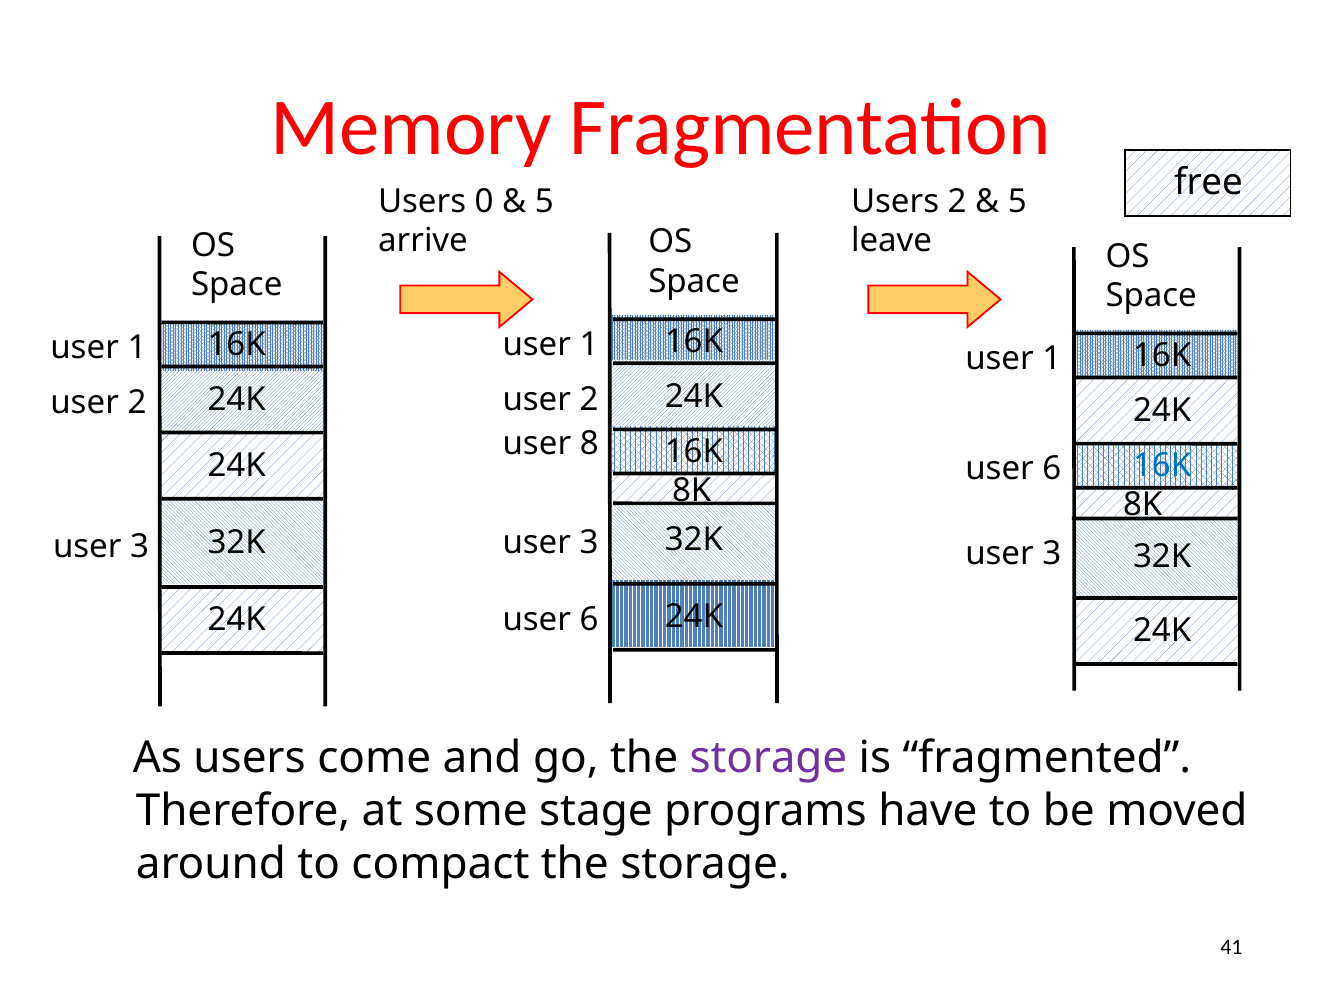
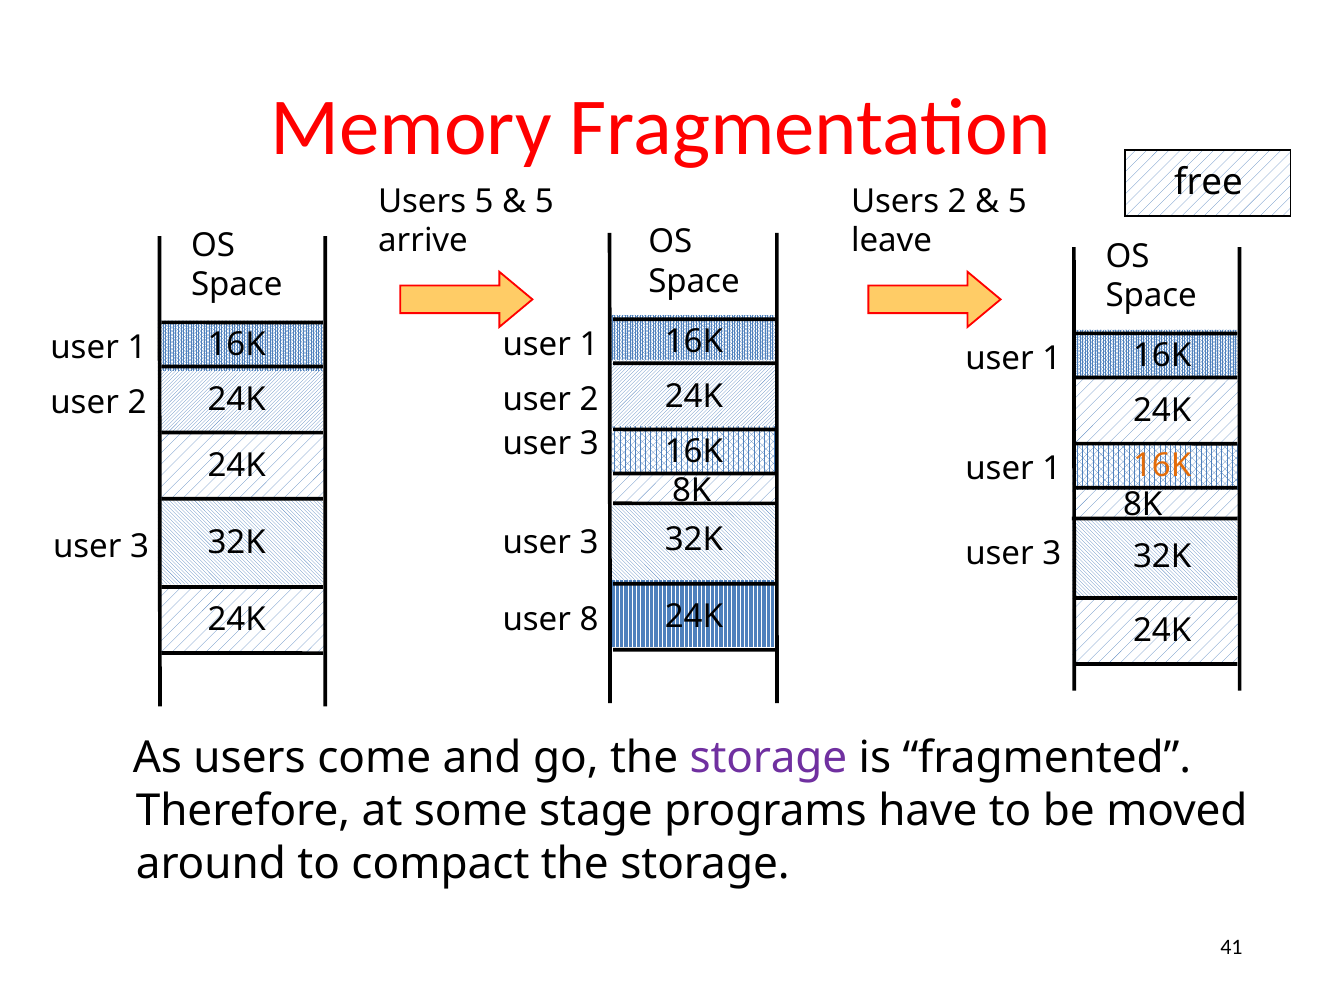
Users 0: 0 -> 5
8 at (589, 443): 8 -> 3
16K at (1162, 465) colour: blue -> orange
6 at (1052, 469): 6 -> 1
6 at (589, 620): 6 -> 8
